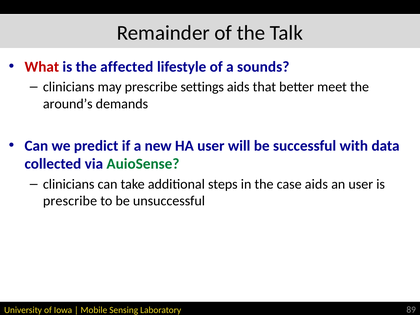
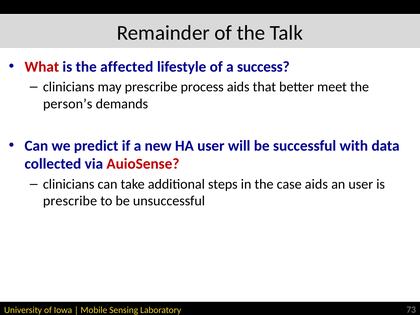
sounds: sounds -> success
settings: settings -> process
around’s: around’s -> person’s
AuioSense colour: green -> red
89: 89 -> 73
